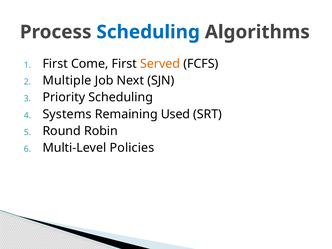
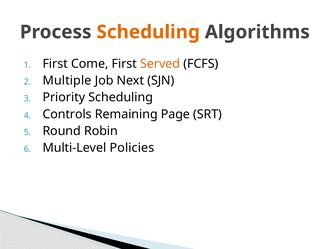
Scheduling at (148, 32) colour: blue -> orange
Systems: Systems -> Controls
Used: Used -> Page
